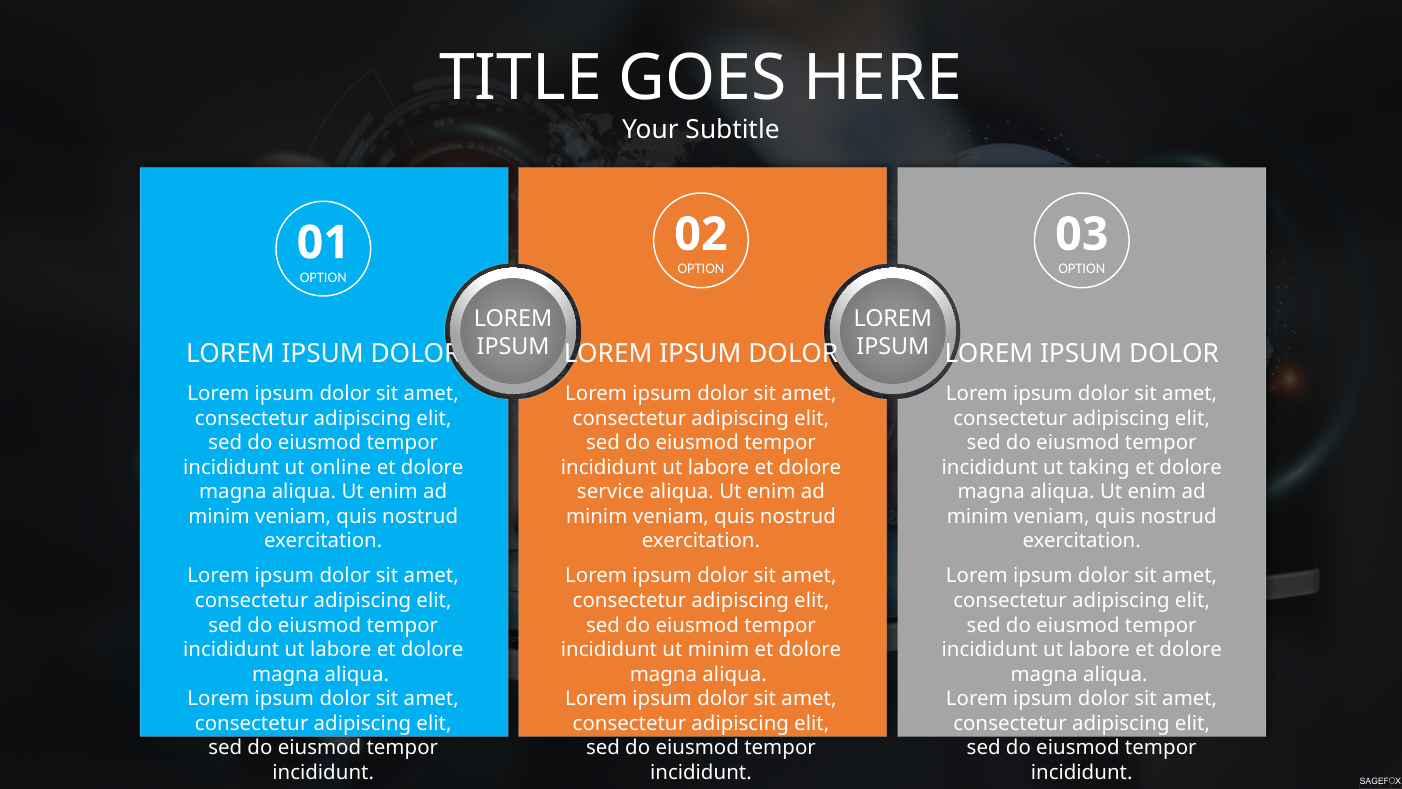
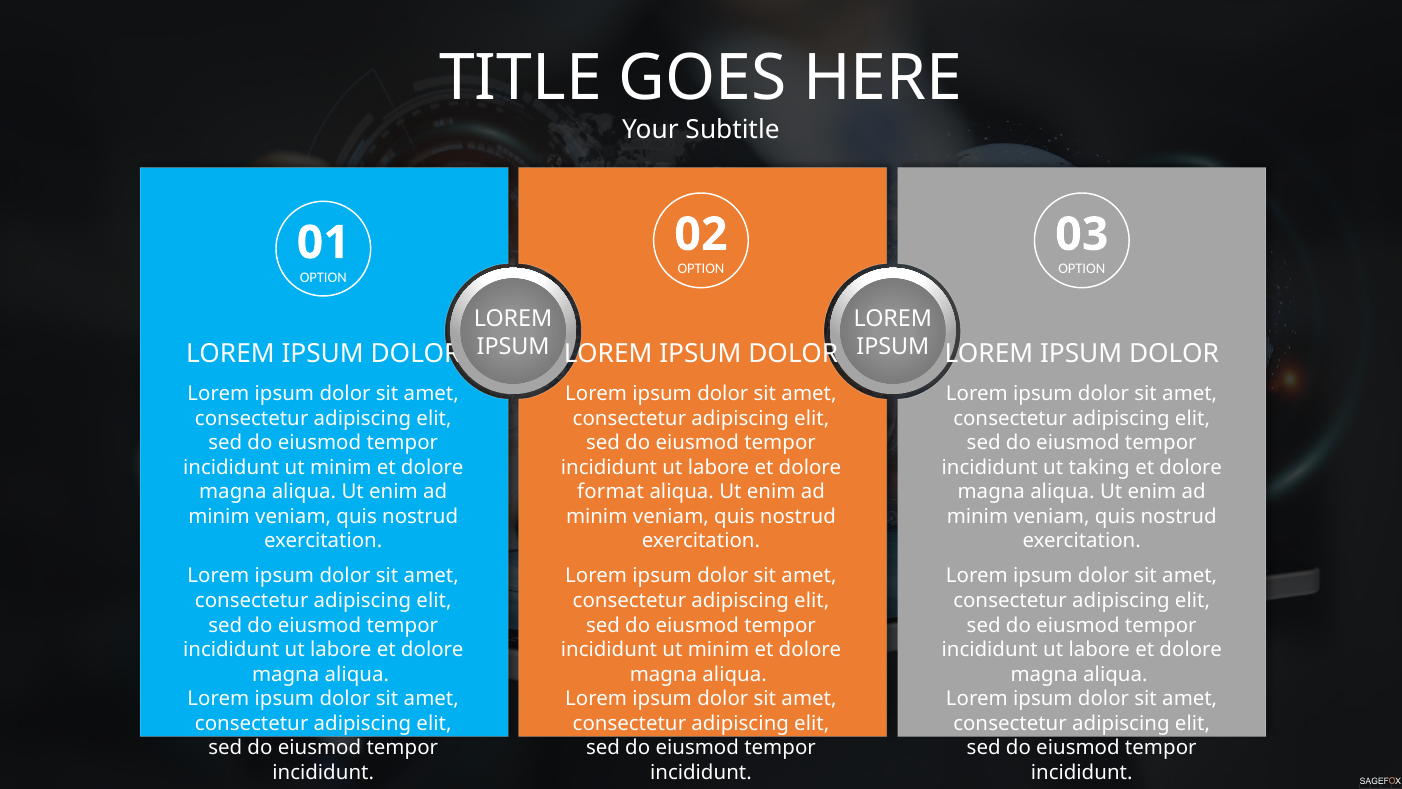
online at (341, 467): online -> minim
service: service -> format
